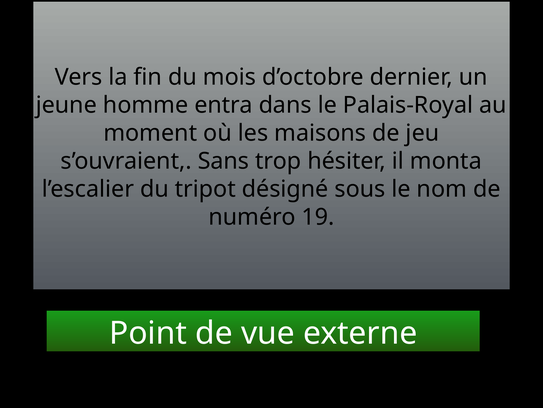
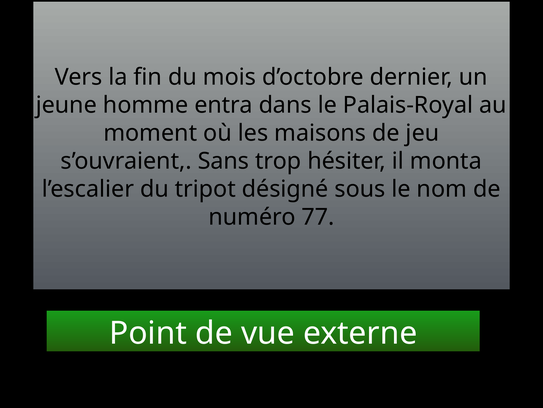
19: 19 -> 77
